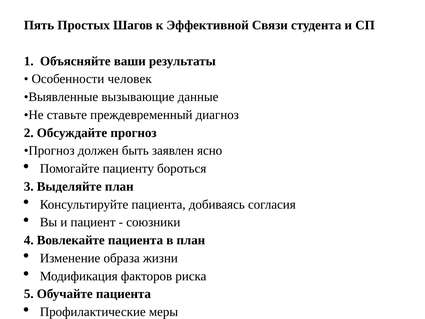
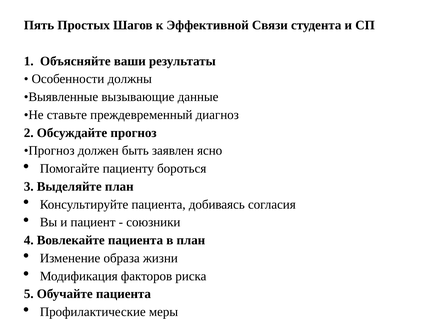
человек: человек -> должны
